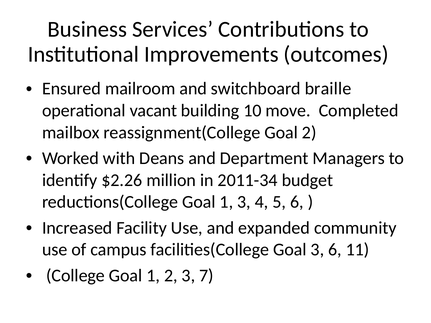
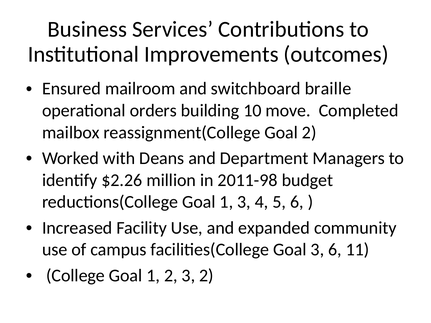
vacant: vacant -> orders
2011-34: 2011-34 -> 2011-98
3 7: 7 -> 2
